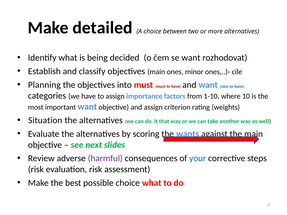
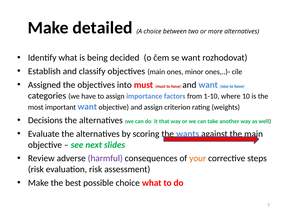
Planning: Planning -> Assigned
Situation: Situation -> Decisions
your colour: blue -> orange
